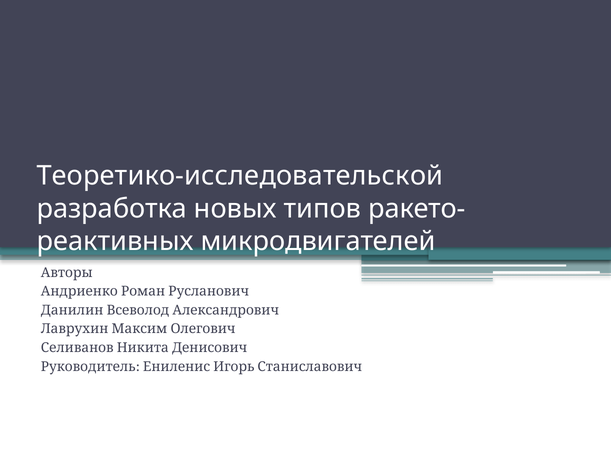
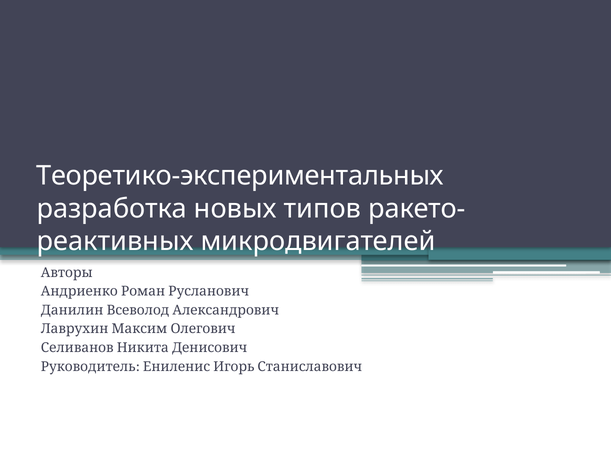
Теоретико-исследовательской: Теоретико-исследовательской -> Теоретико-экспериментальных
